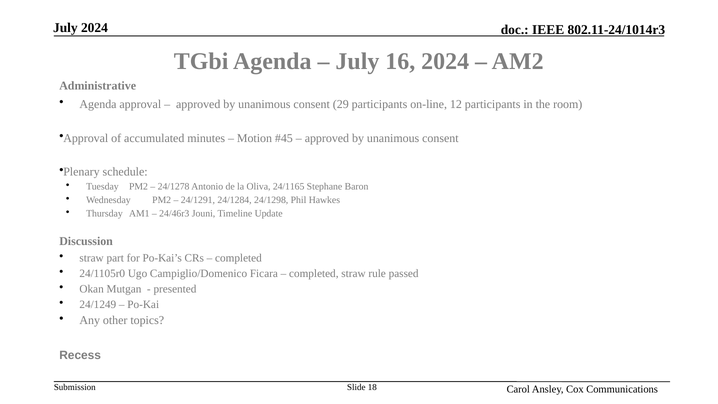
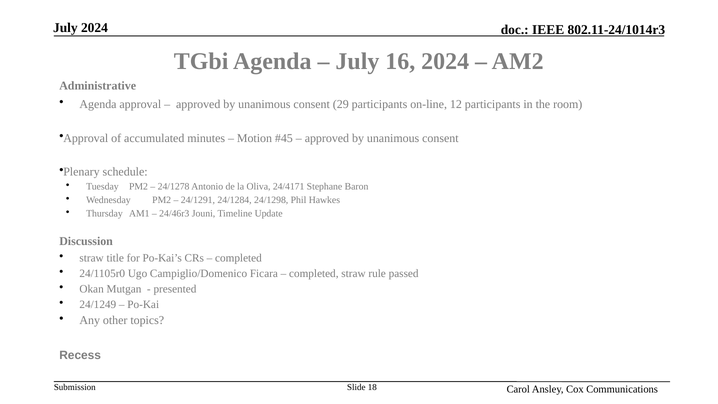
24/1165: 24/1165 -> 24/4171
part: part -> title
